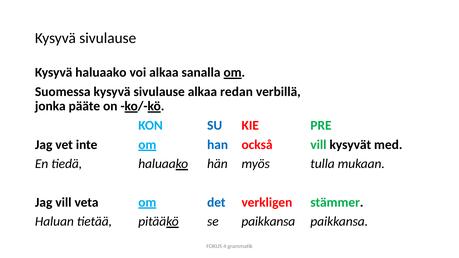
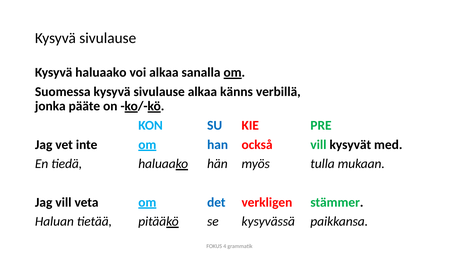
redan: redan -> känns
se paikkansa: paikkansa -> kysyvässä
